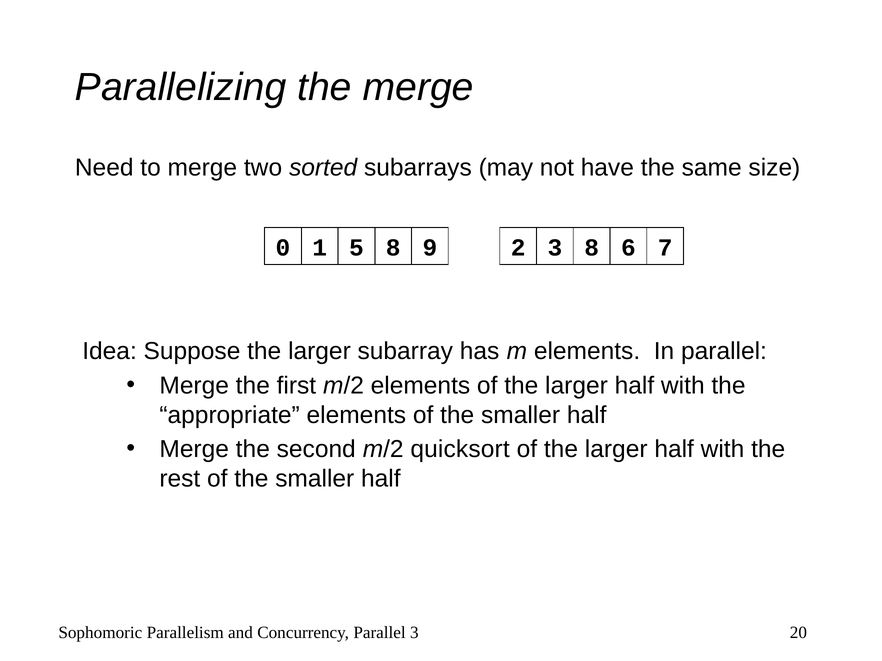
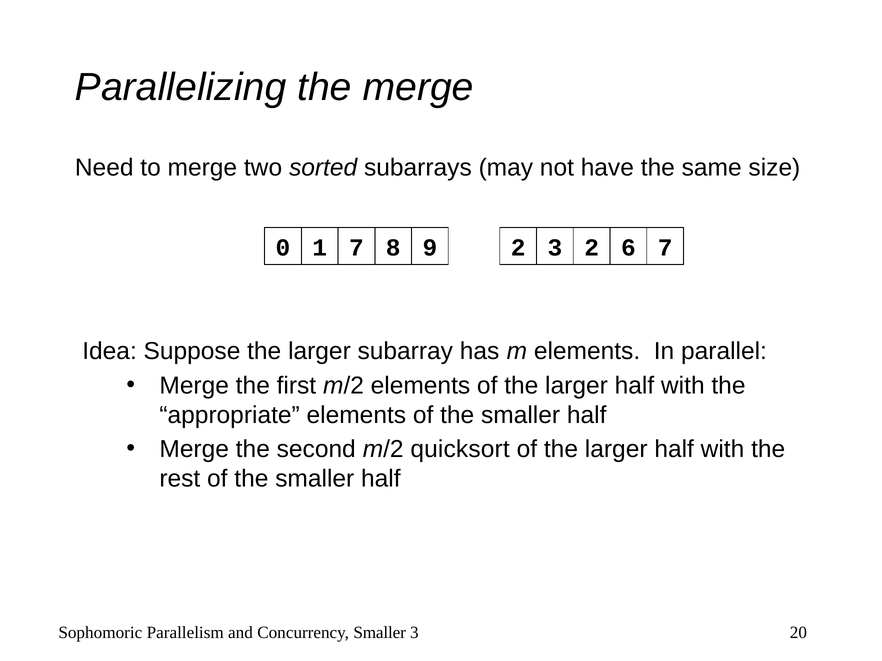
1 5: 5 -> 7
3 8: 8 -> 2
Concurrency Parallel: Parallel -> Smaller
